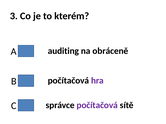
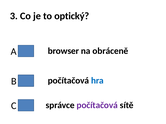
kterém: kterém -> optický
auditing: auditing -> browser
hra colour: purple -> blue
